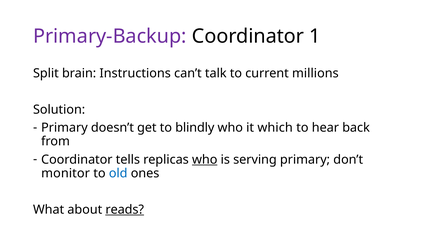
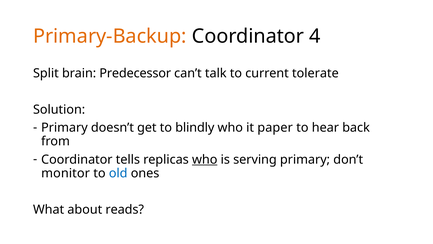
Primary-Backup colour: purple -> orange
1: 1 -> 4
Instructions: Instructions -> Predecessor
millions: millions -> tolerate
which: which -> paper
reads underline: present -> none
